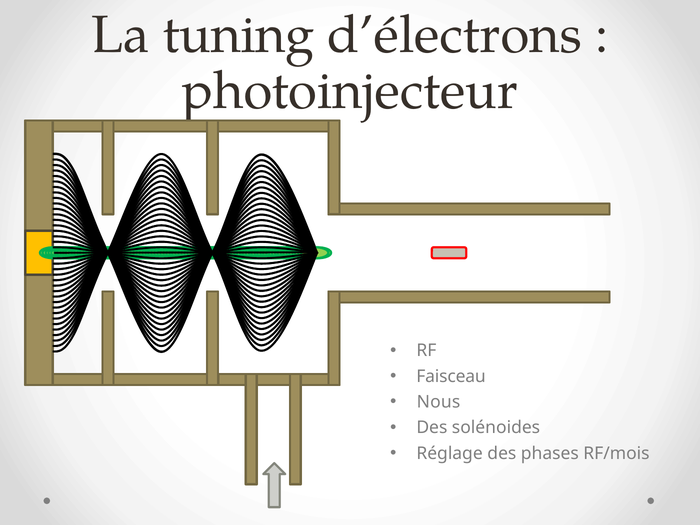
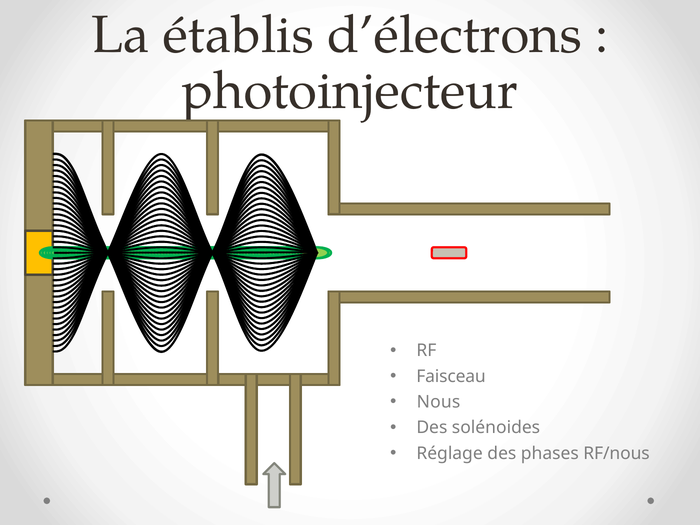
tuning: tuning -> établis
RF/mois: RF/mois -> RF/nous
